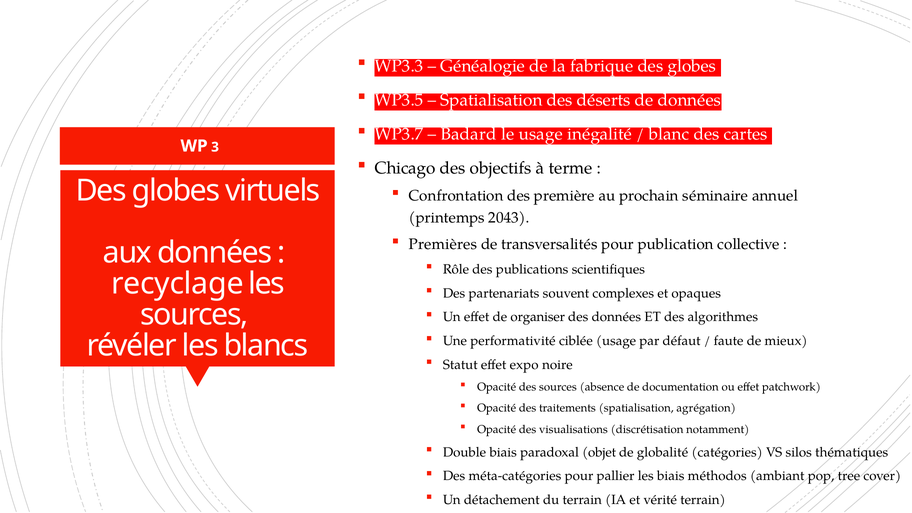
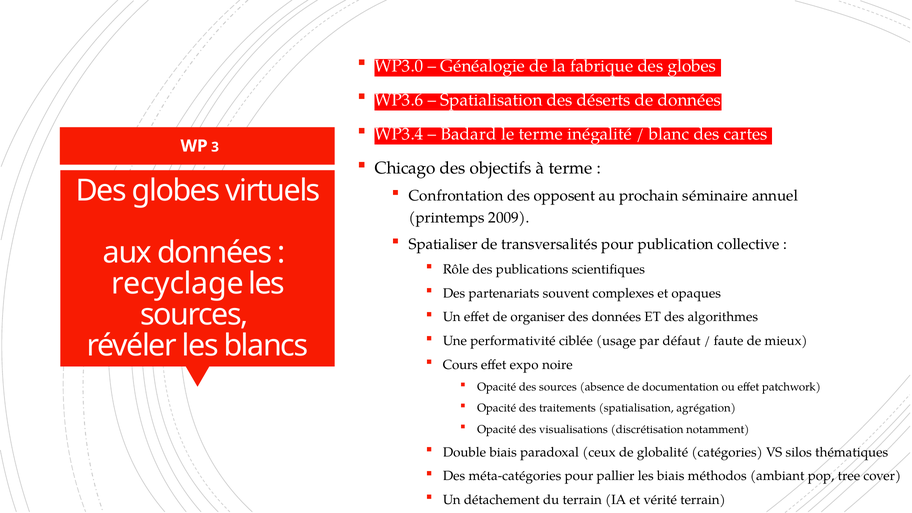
WP3.3: WP3.3 -> WP3.0
WP3.5: WP3.5 -> WP3.6
WP3.7: WP3.7 -> WP3.4
le usage: usage -> terme
première: première -> opposent
2043: 2043 -> 2009
Premières: Premières -> Spatialiser
Statut: Statut -> Cours
objet: objet -> ceux
